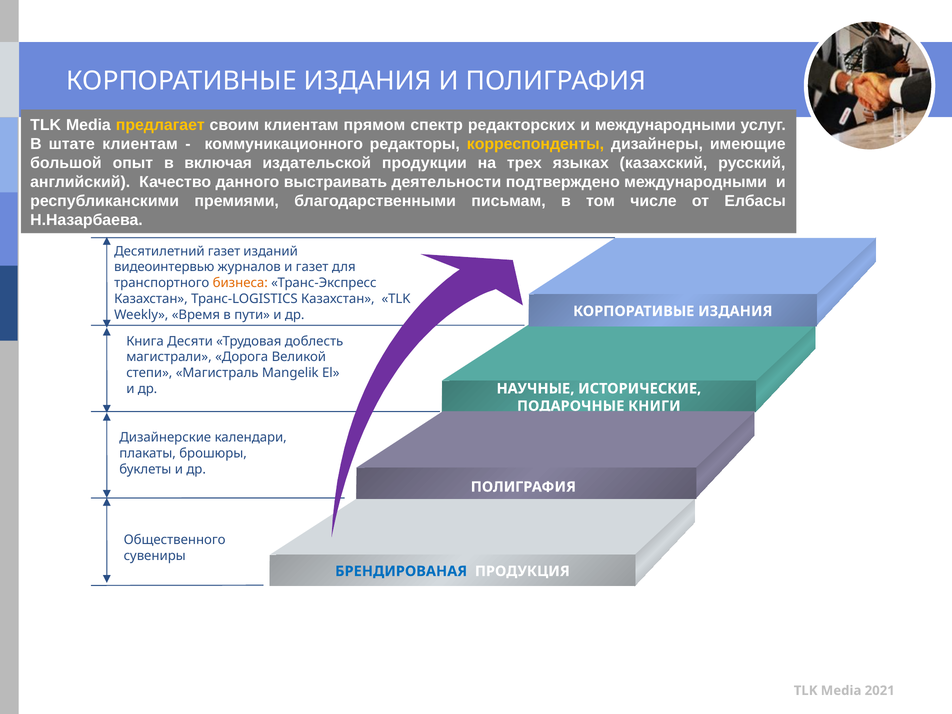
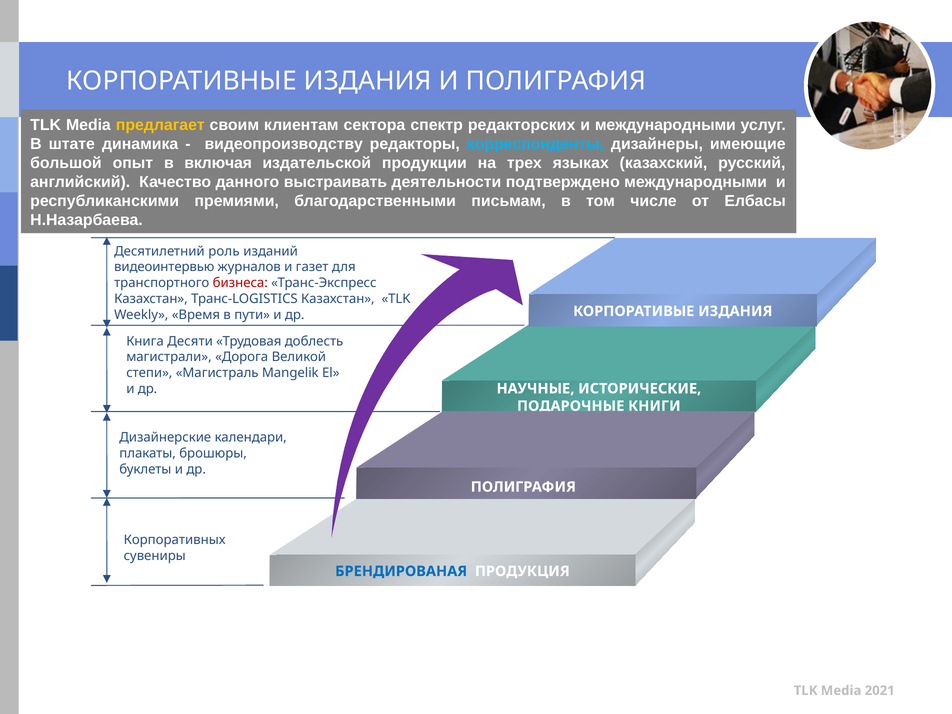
прямом: прямом -> сектора
штате клиентам: клиентам -> динамика
коммуникационного: коммуникационного -> видеопроизводству
корреспонденты colour: yellow -> light blue
Десятилетний газет: газет -> роль
бизнеса colour: orange -> red
Общественного: Общественного -> Корпоративных
